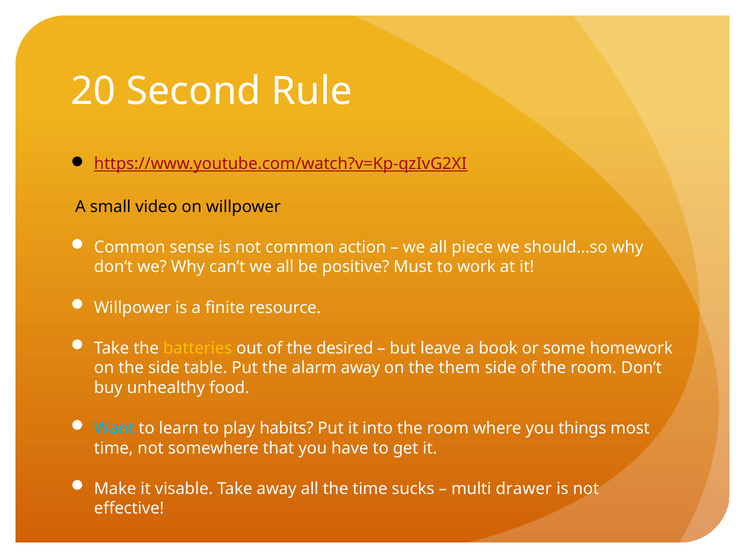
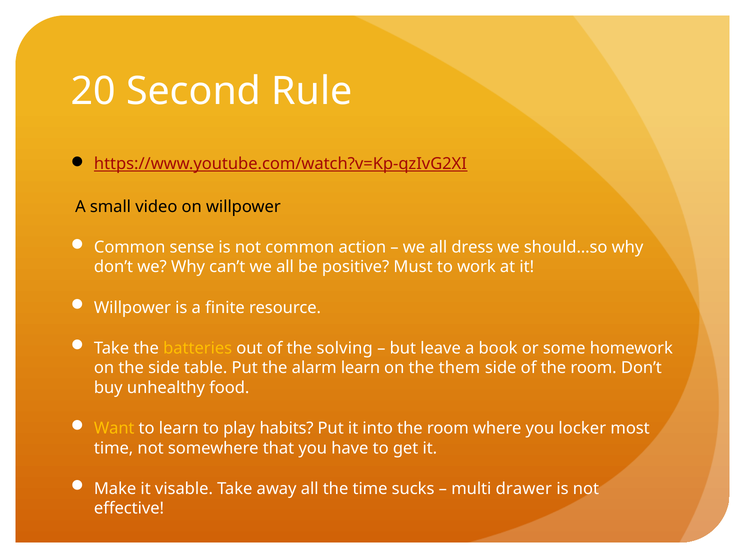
piece: piece -> dress
desired: desired -> solving
alarm away: away -> learn
Want colour: light blue -> yellow
things: things -> locker
